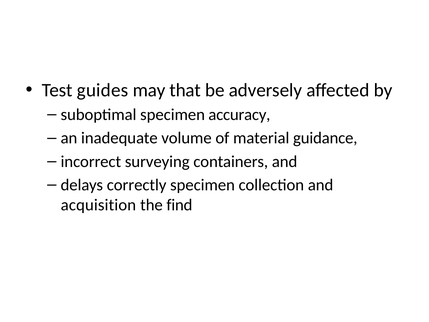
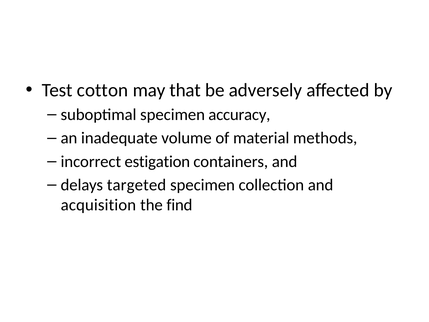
guides: guides -> cotton
guidance: guidance -> methods
surveying: surveying -> estigation
correctly: correctly -> targeted
